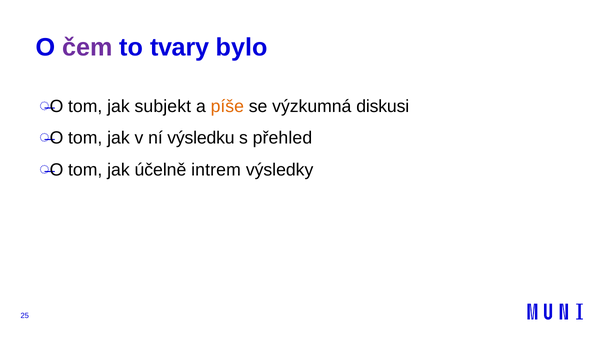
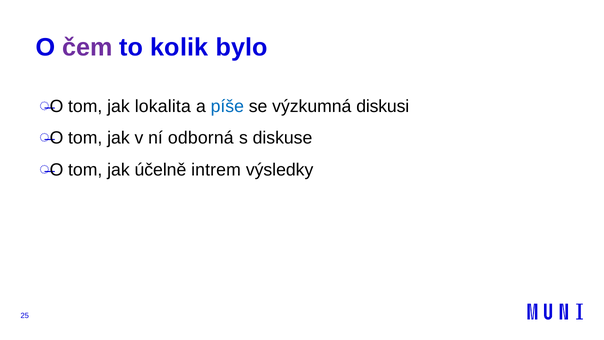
tvary: tvary -> kolik
subjekt: subjekt -> lokalita
píše colour: orange -> blue
výsledku: výsledku -> odborná
přehled: přehled -> diskuse
